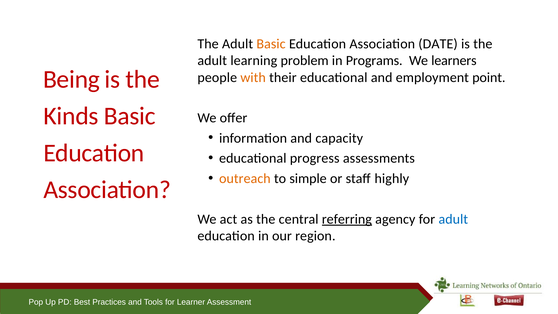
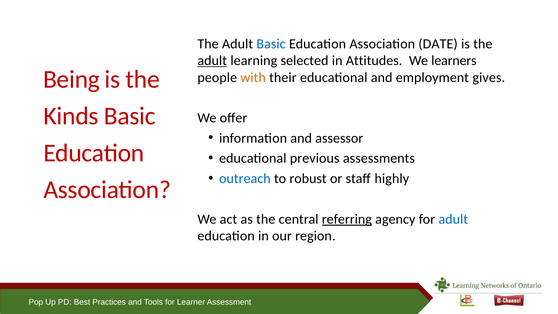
Basic at (271, 44) colour: orange -> blue
adult at (212, 61) underline: none -> present
problem: problem -> selected
Programs: Programs -> Attitudes
point: point -> gives
capacity: capacity -> assessor
progress: progress -> previous
outreach colour: orange -> blue
simple: simple -> robust
